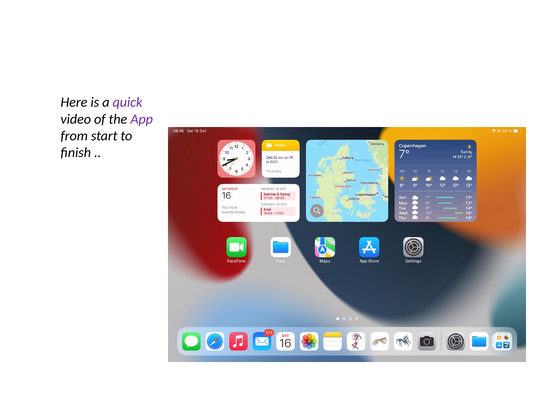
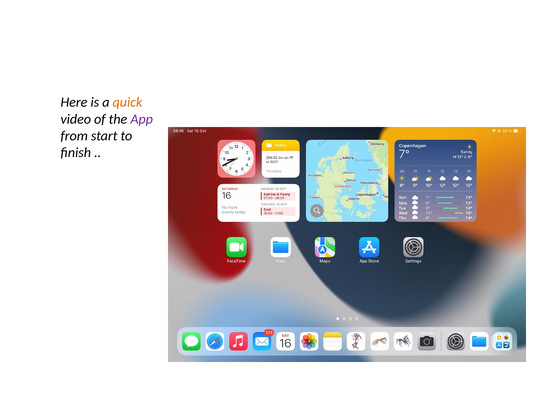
quick colour: purple -> orange
